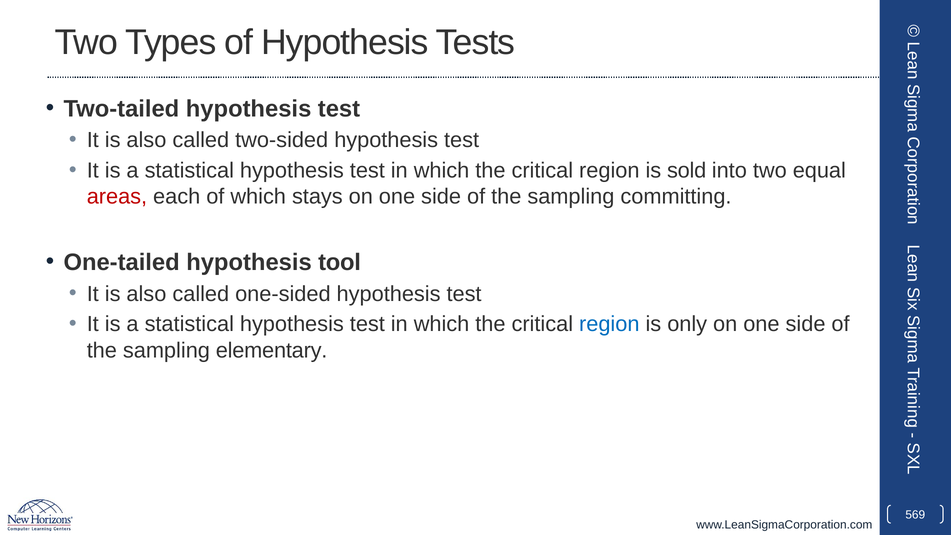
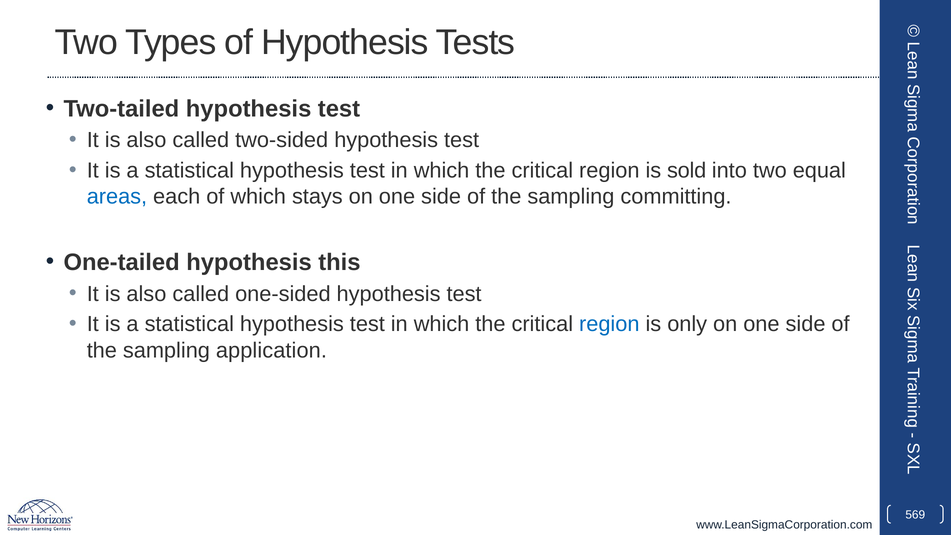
areas colour: red -> blue
tool: tool -> this
elementary: elementary -> application
